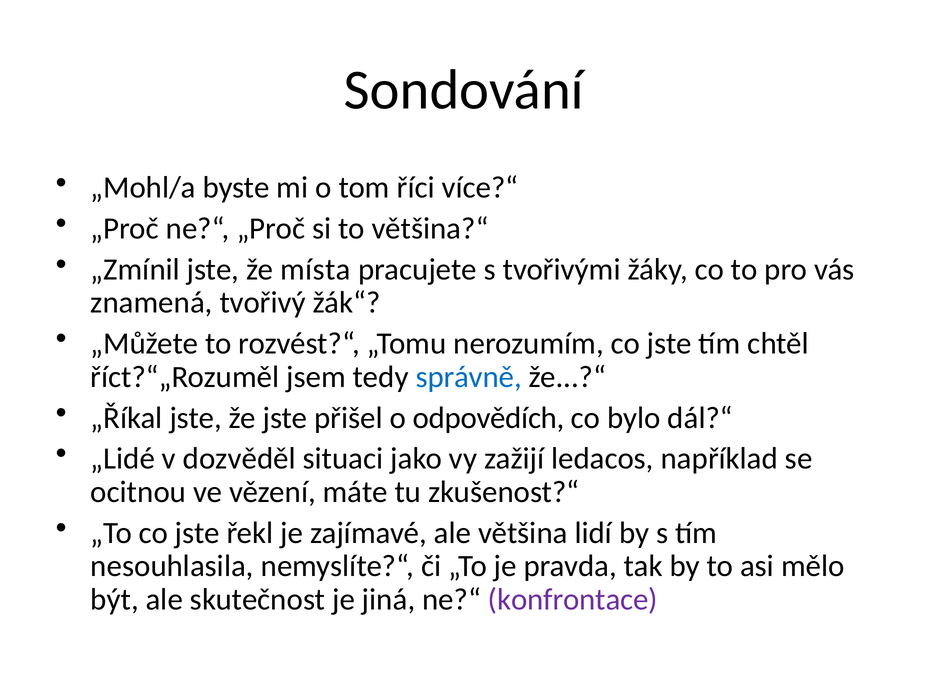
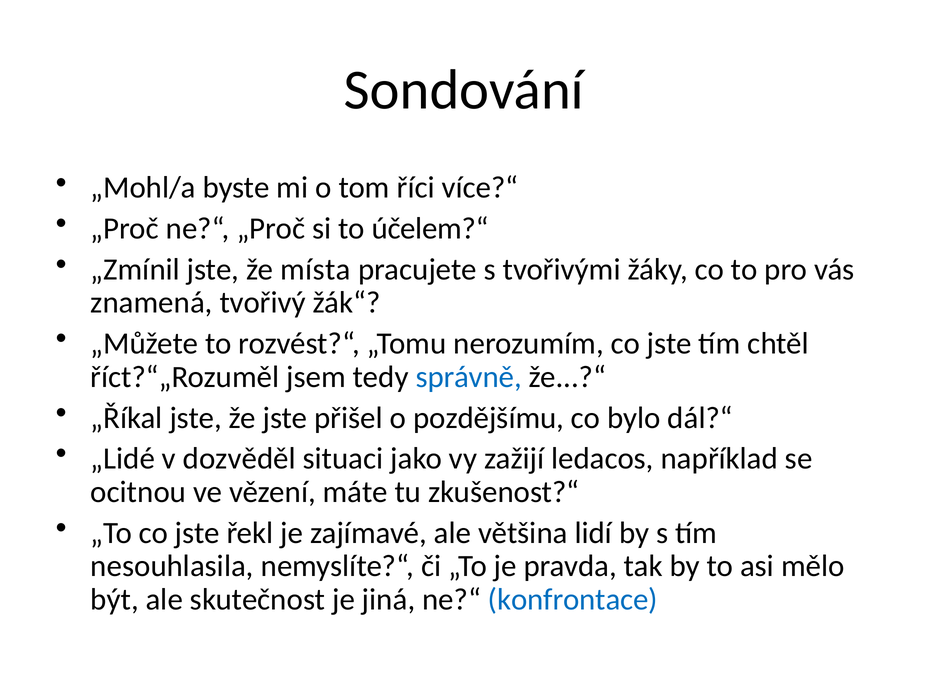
většina?“: většina?“ -> účelem?“
odpovědích: odpovědích -> pozdějšímu
konfrontace colour: purple -> blue
